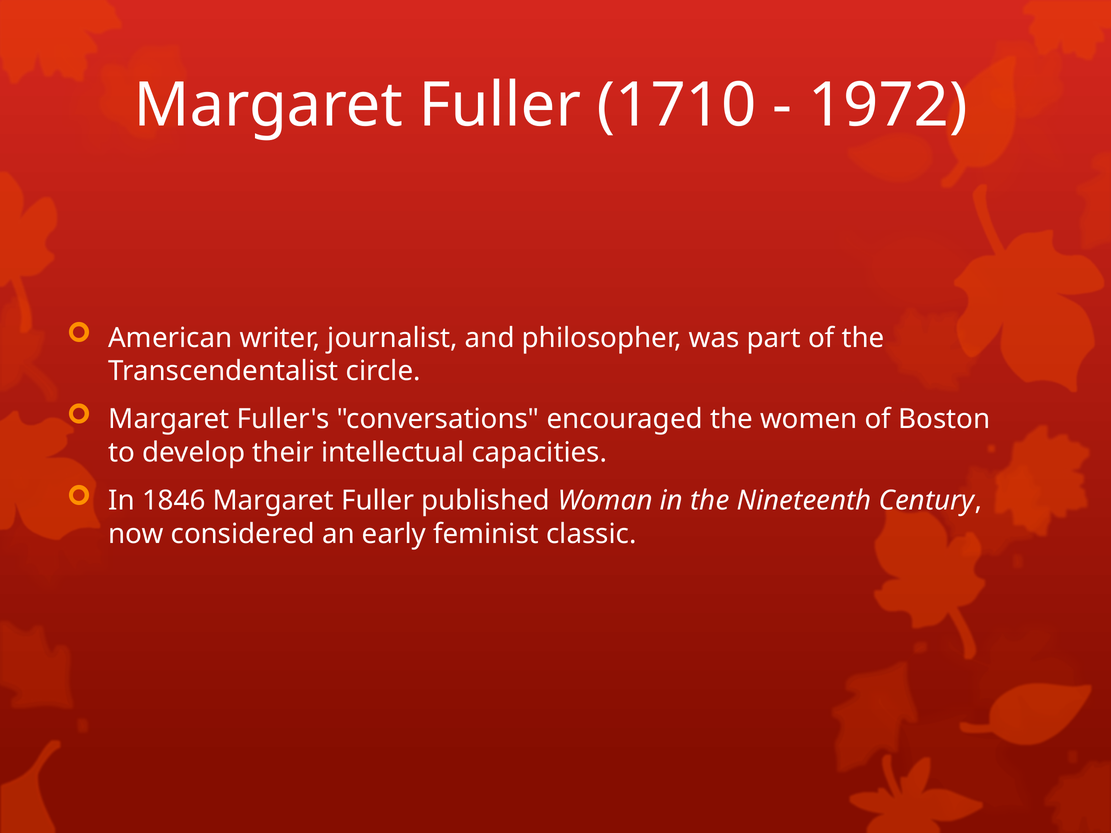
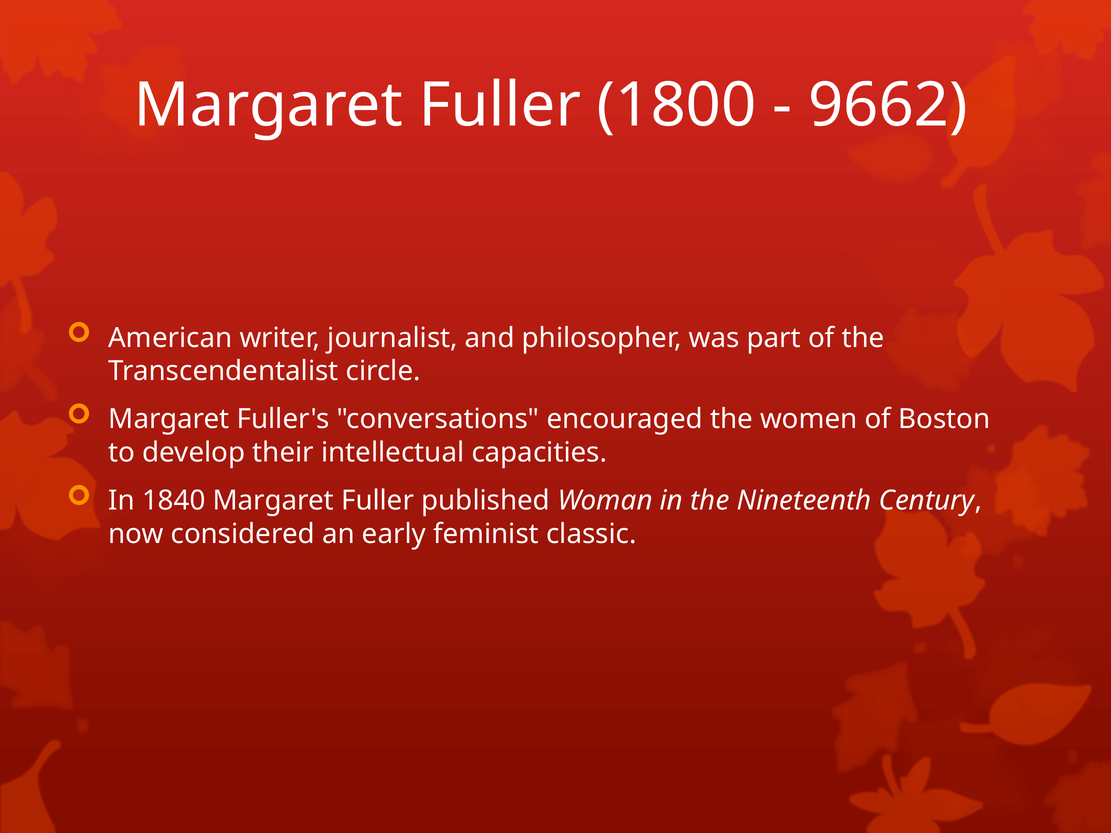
1710: 1710 -> 1800
1972: 1972 -> 9662
1846: 1846 -> 1840
